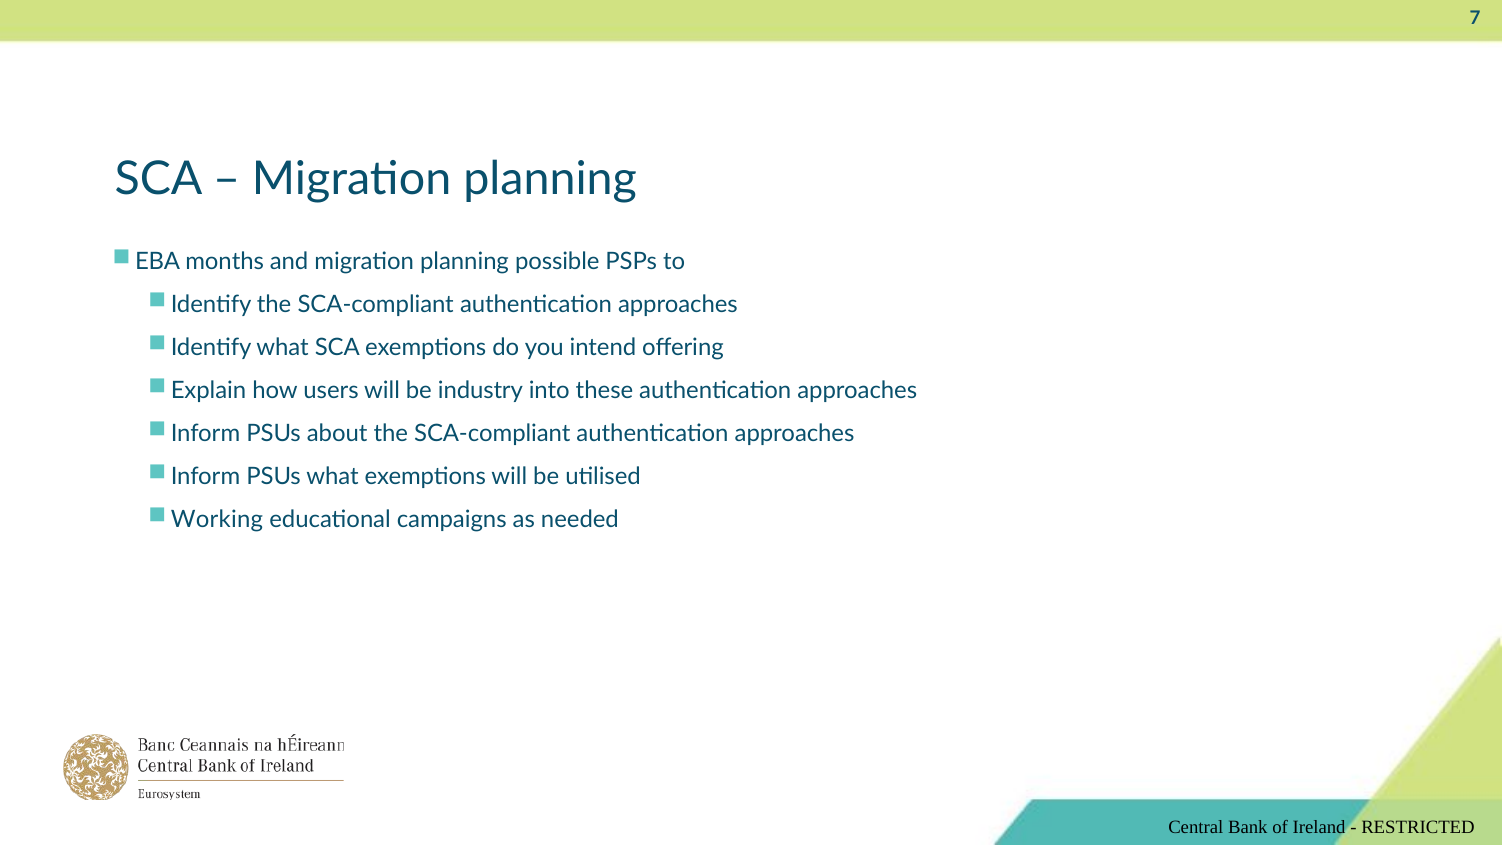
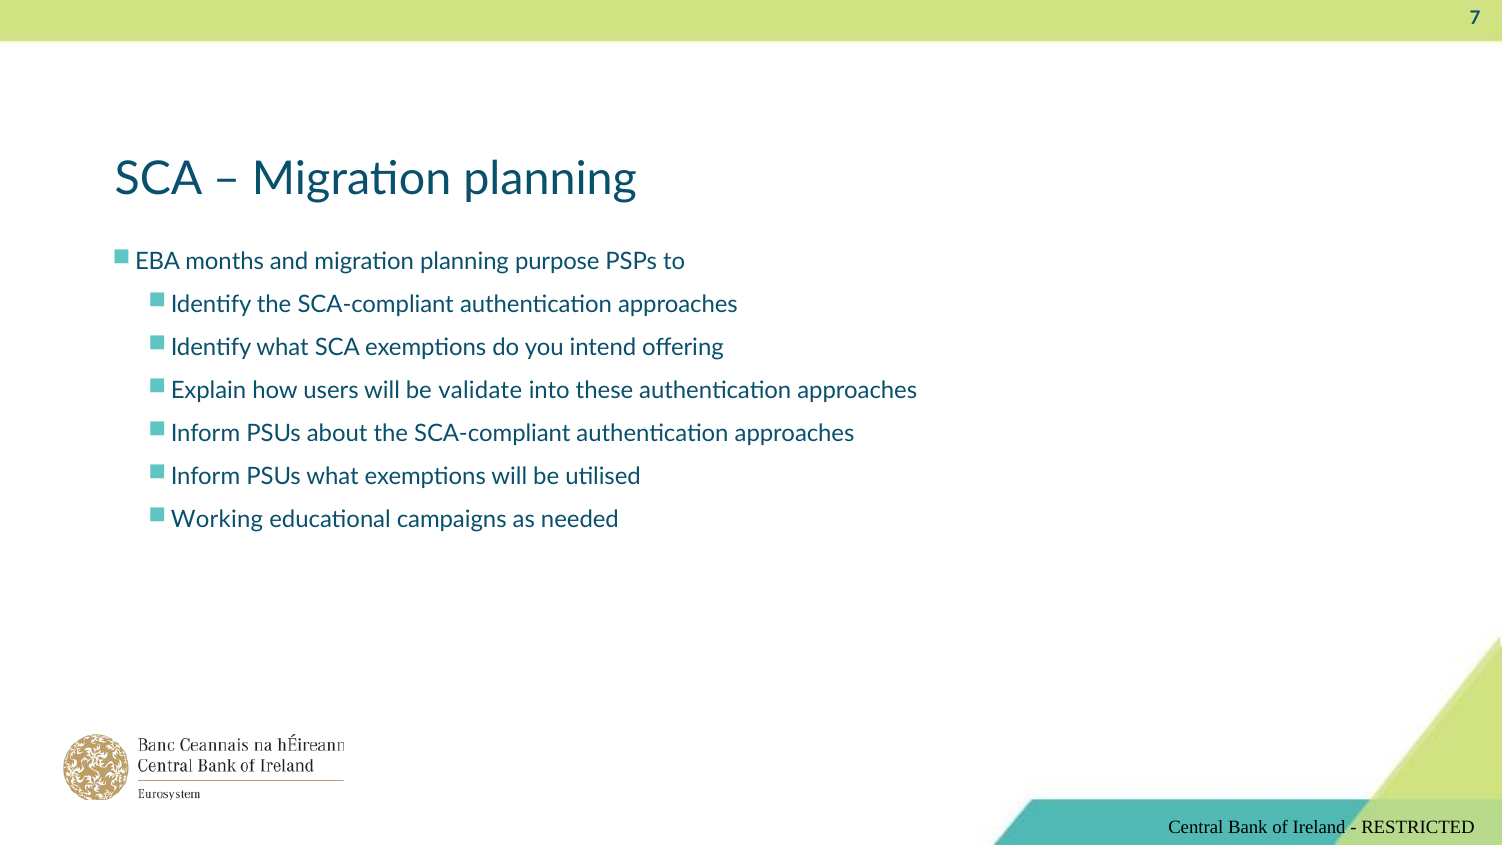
possible: possible -> purpose
industry: industry -> validate
